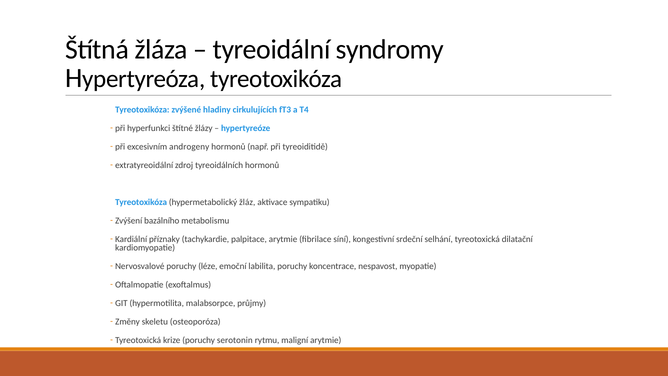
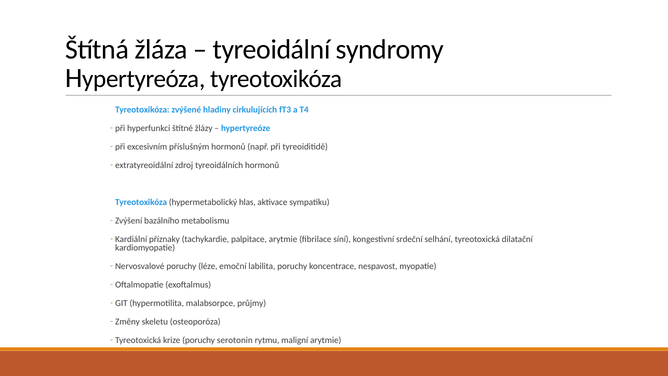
androgeny: androgeny -> příslušným
žláz: žláz -> hlas
